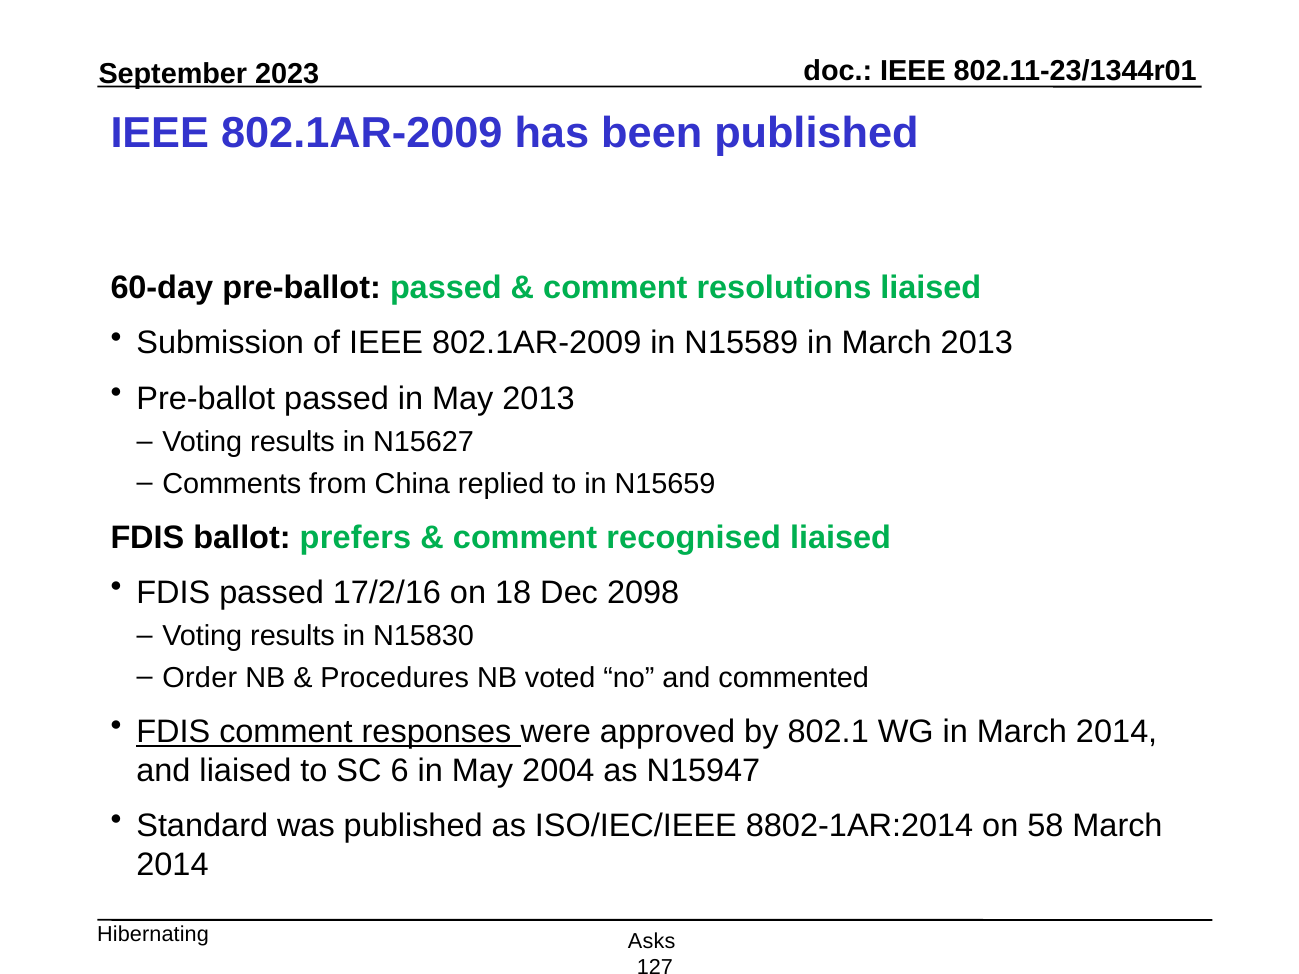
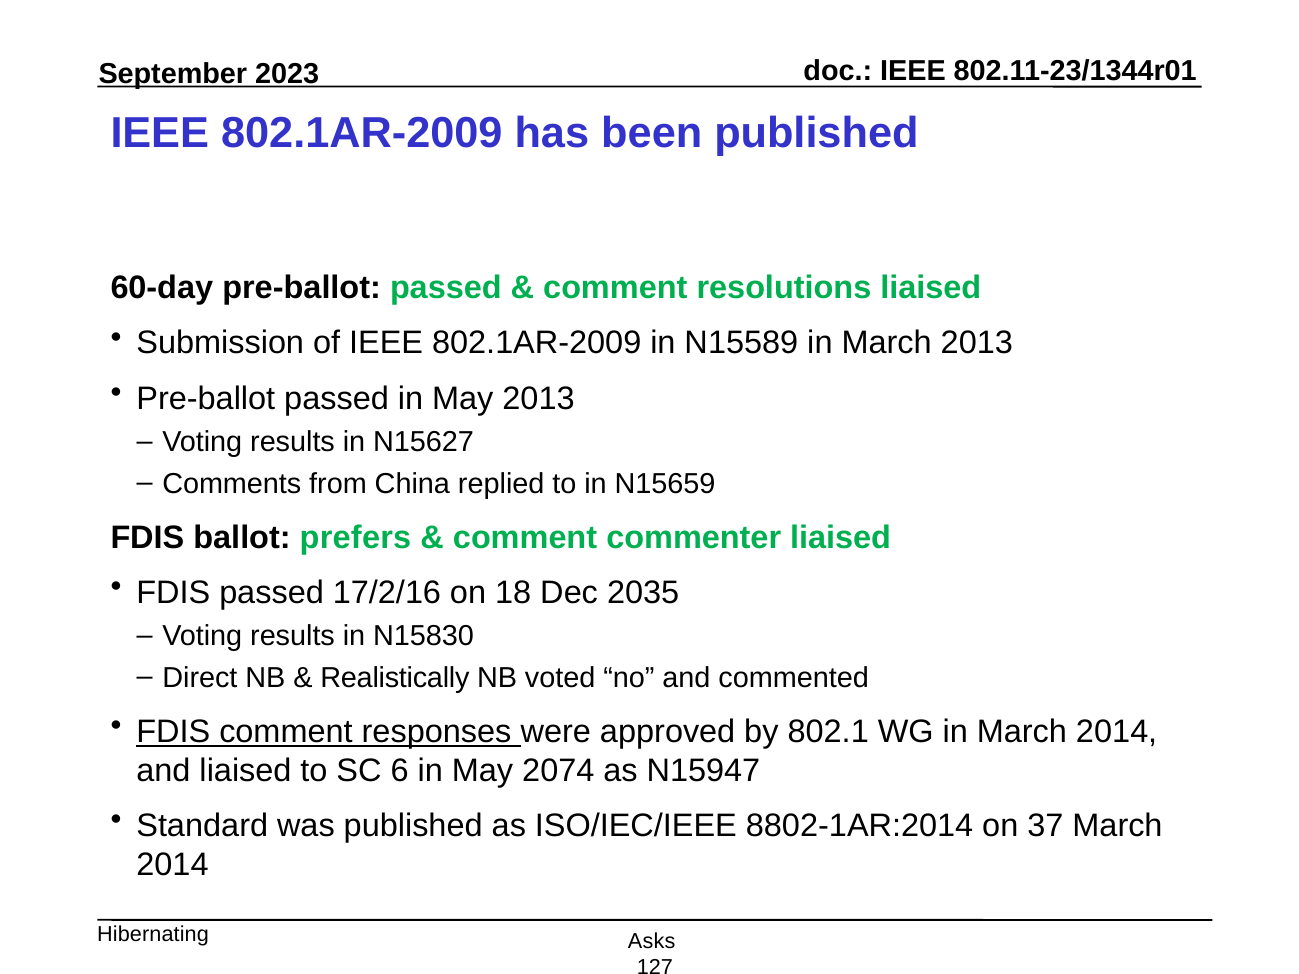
recognised: recognised -> commenter
2098: 2098 -> 2035
Order: Order -> Direct
Procedures: Procedures -> Realistically
2004: 2004 -> 2074
58: 58 -> 37
